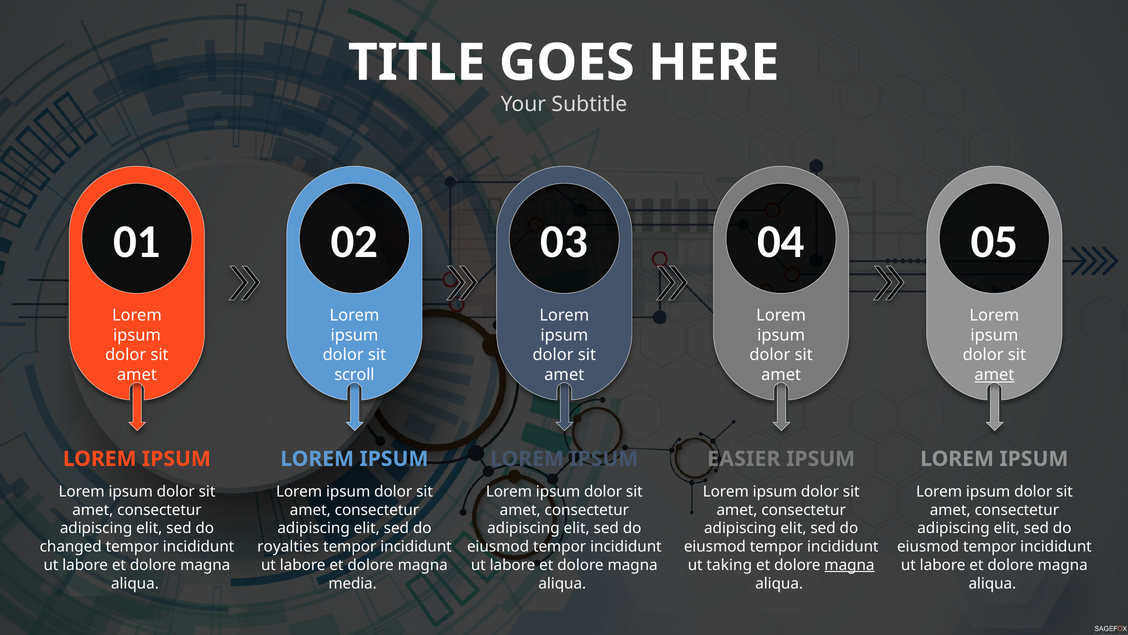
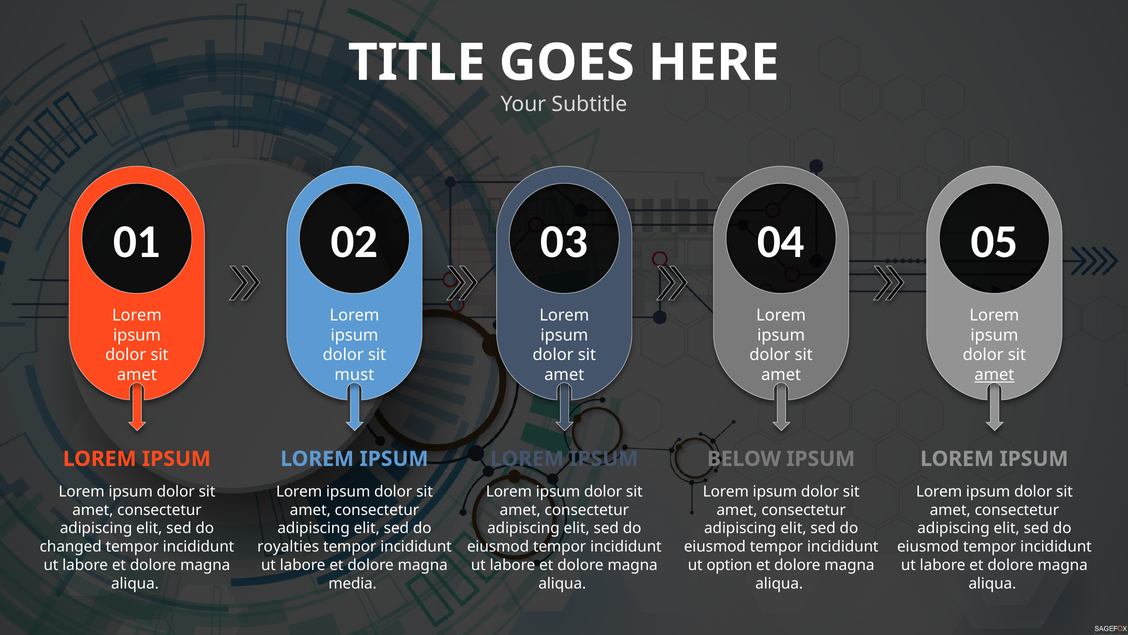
scroll: scroll -> must
EASIER: EASIER -> BELOW
taking: taking -> option
magna at (849, 565) underline: present -> none
